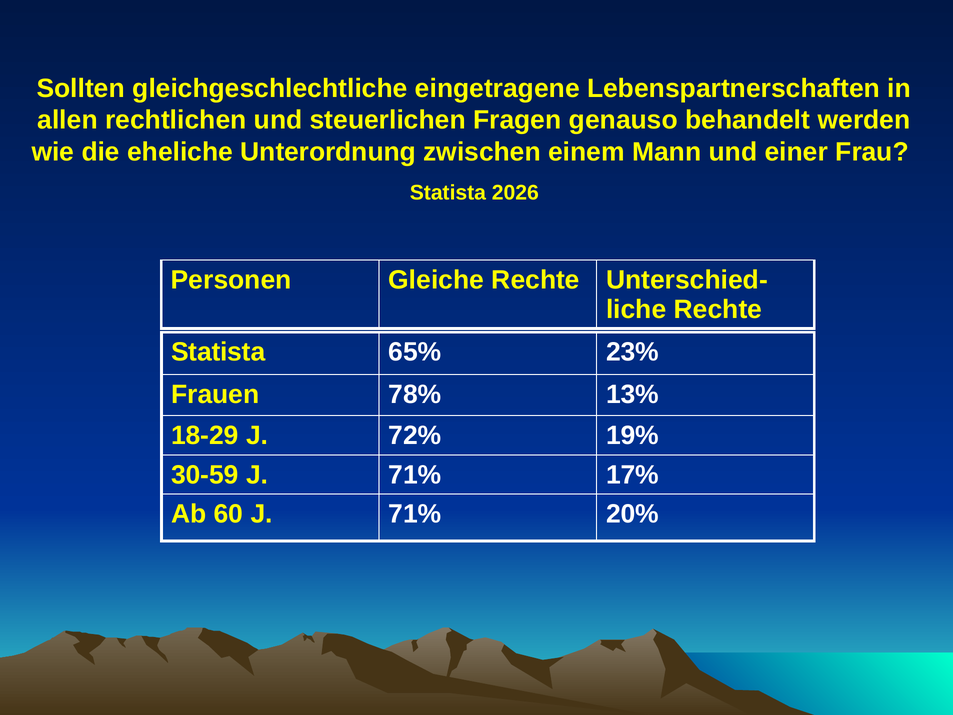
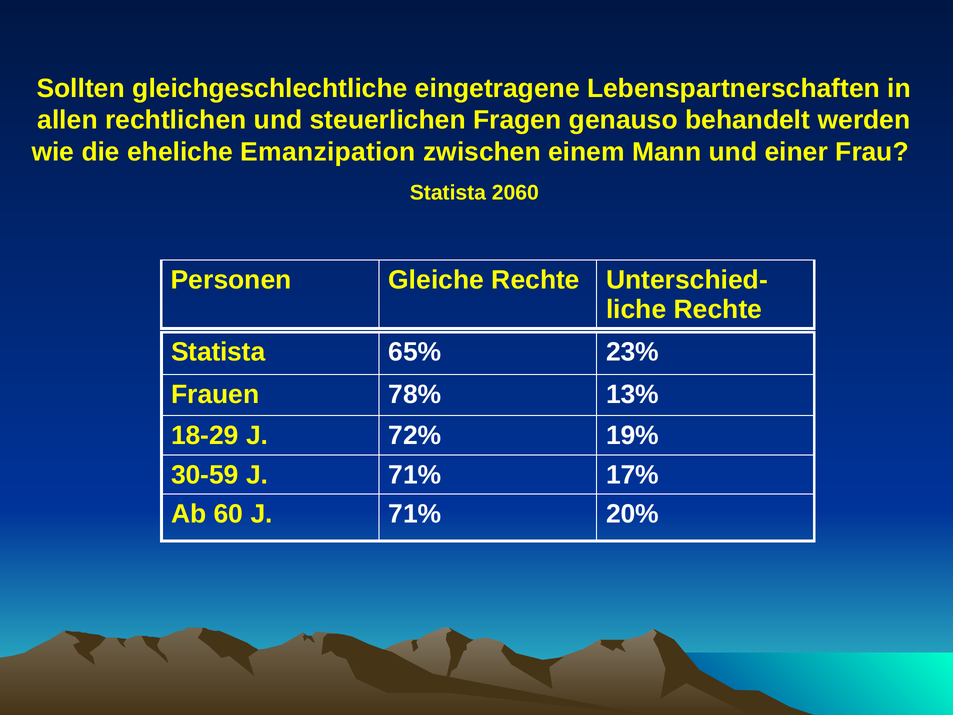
Unterordnung: Unterordnung -> Emanzipation
2026: 2026 -> 2060
